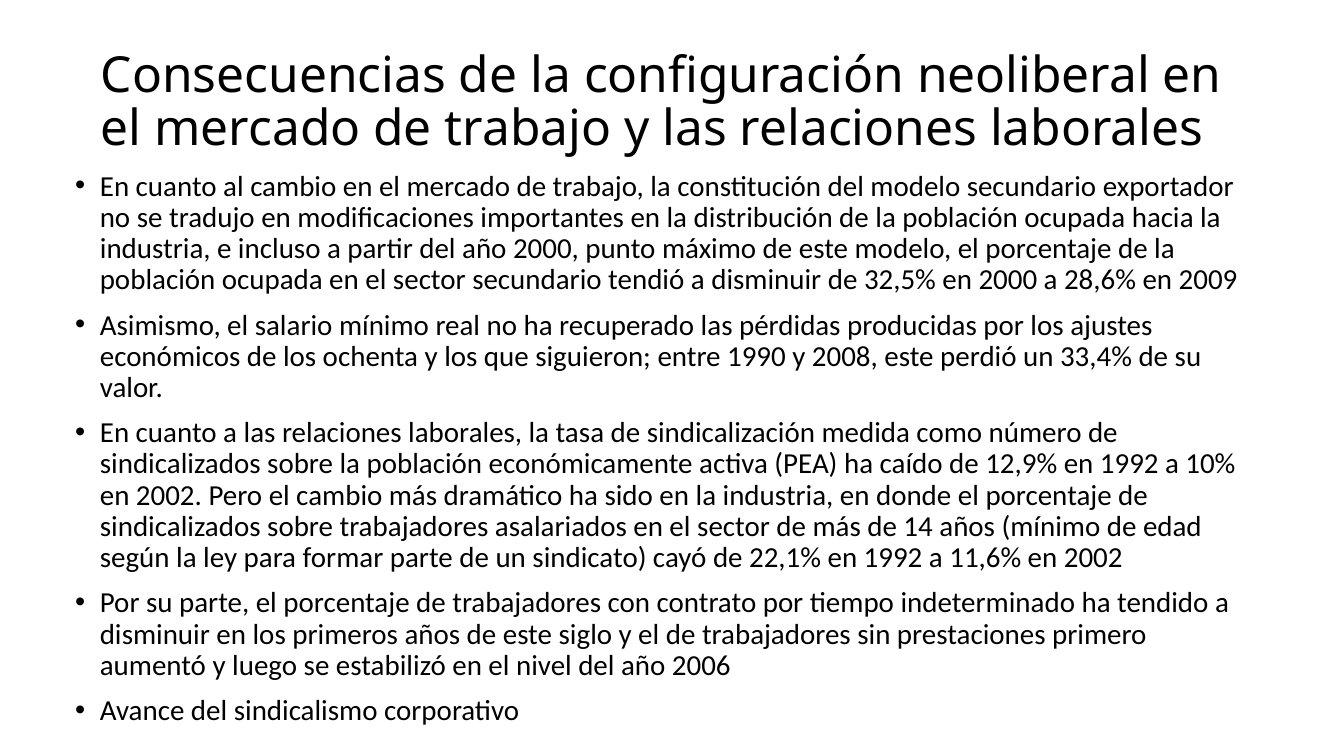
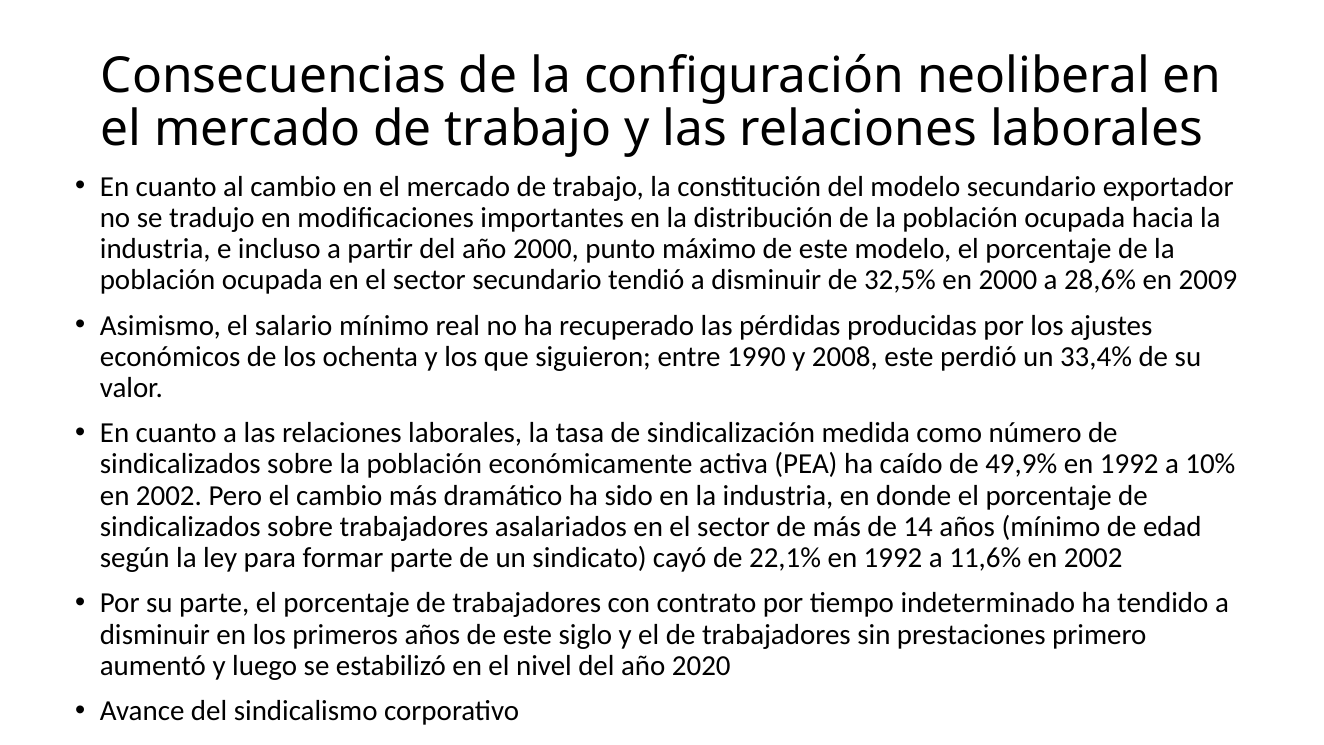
12,9%: 12,9% -> 49,9%
2006: 2006 -> 2020
